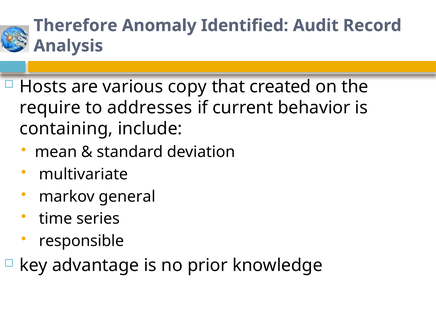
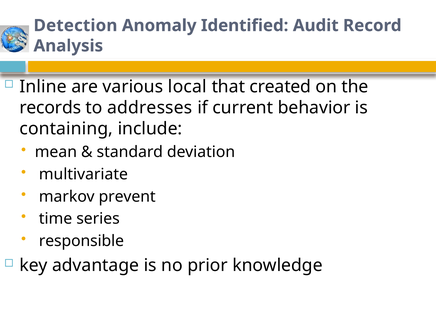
Therefore: Therefore -> Detection
Hosts: Hosts -> Inline
copy: copy -> local
require: require -> records
general: general -> prevent
